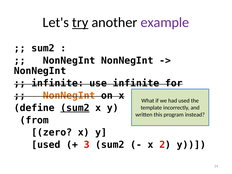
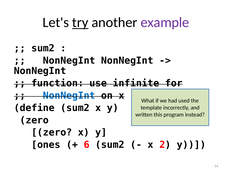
infinite at (58, 83): infinite -> function
NonNegInt at (69, 96) colour: orange -> blue
sum2 at (75, 108) underline: present -> none
from at (34, 120): from -> zero
used at (46, 145): used -> ones
3: 3 -> 6
